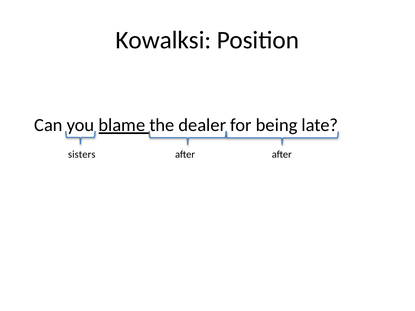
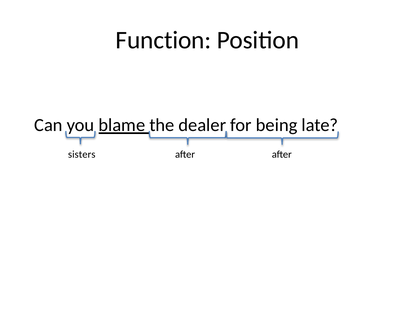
Kowalksi: Kowalksi -> Function
